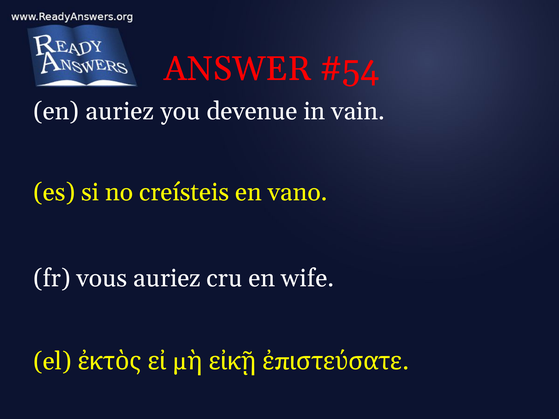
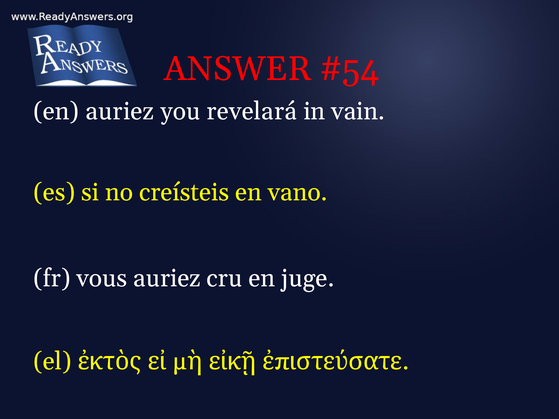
devenue: devenue -> revelará
wife: wife -> juge
